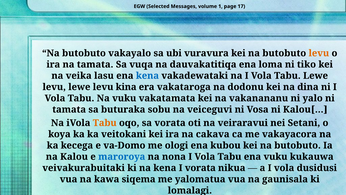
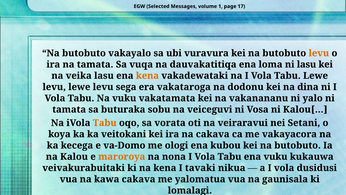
ni tiko: tiko -> lasu
kena at (147, 76) colour: blue -> orange
kina: kina -> sega
maroroya colour: blue -> orange
I vorata: vorata -> tavaki
kawa siqema: siqema -> cakava
